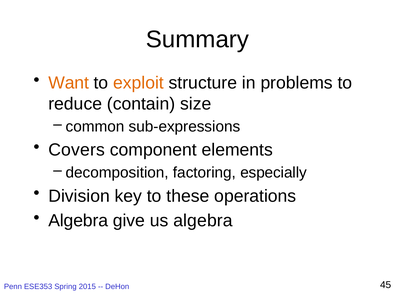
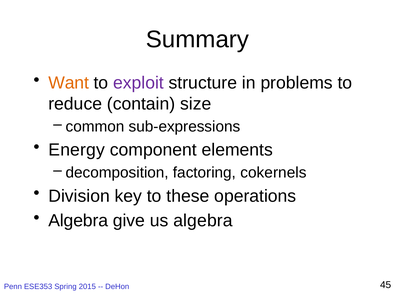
exploit colour: orange -> purple
Covers: Covers -> Energy
especially: especially -> cokernels
